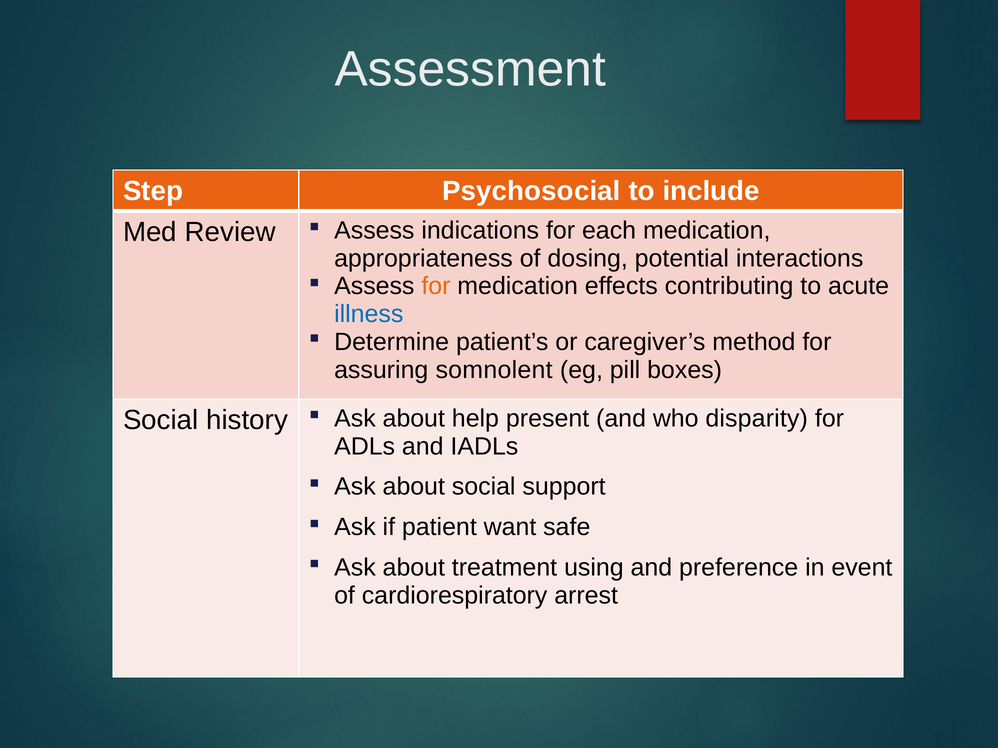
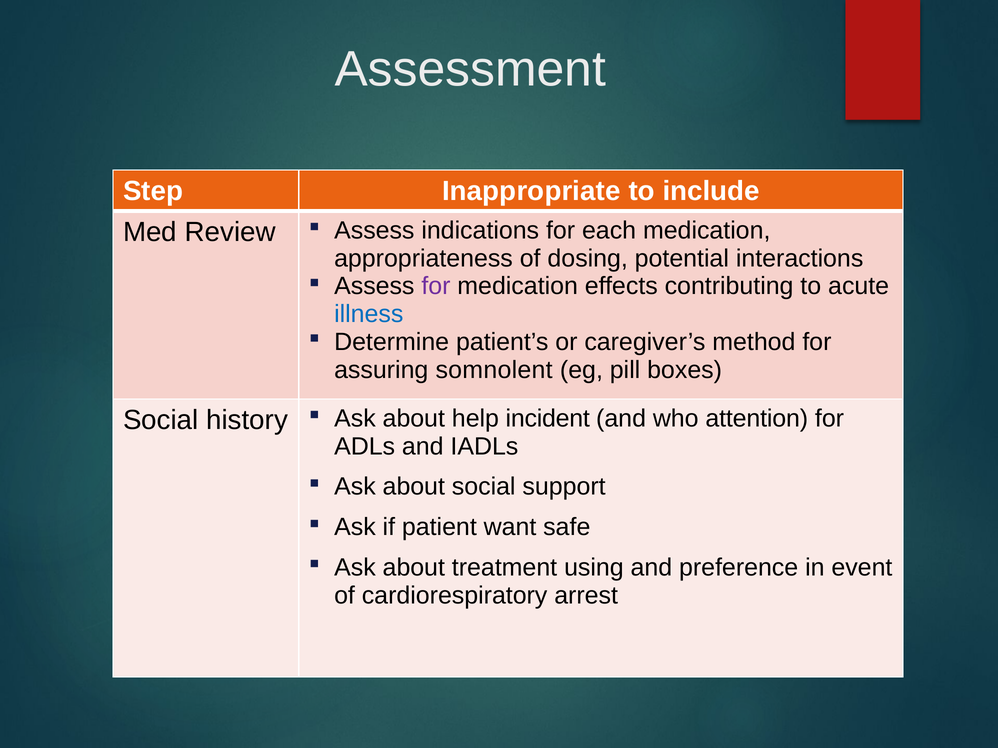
Psychosocial: Psychosocial -> Inappropriate
for at (436, 286) colour: orange -> purple
present: present -> incident
disparity: disparity -> attention
